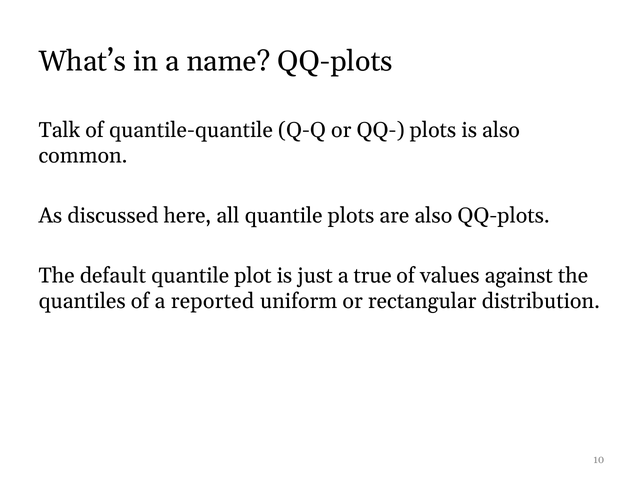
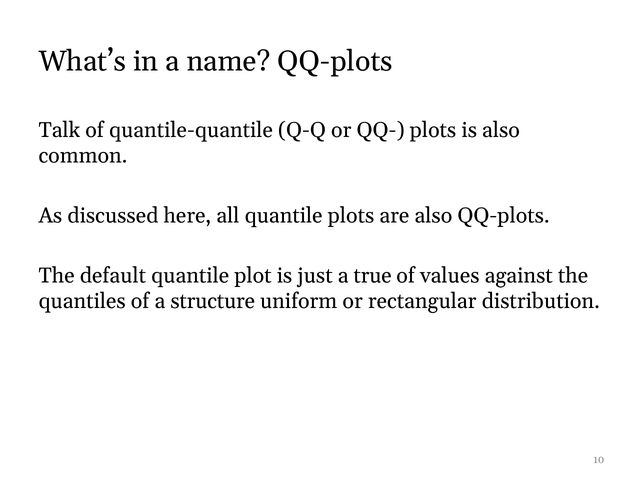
reported: reported -> structure
